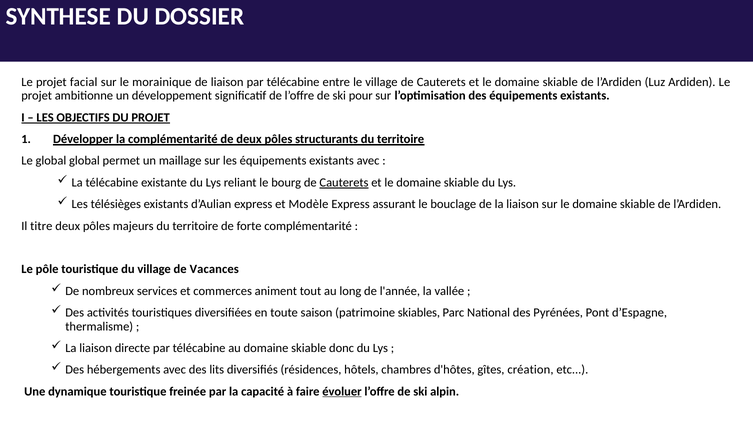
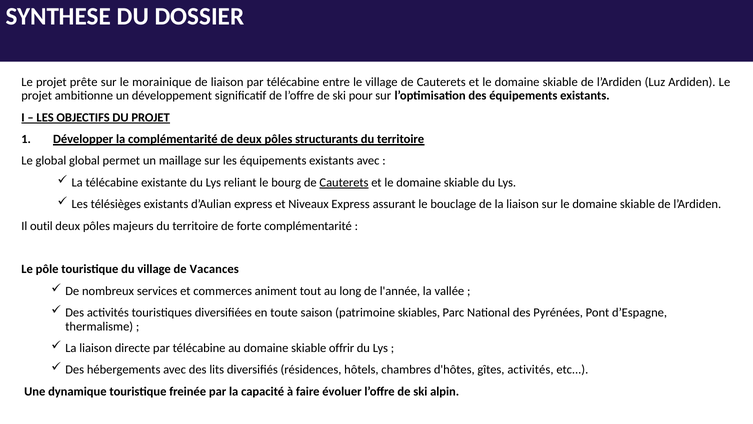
facial: facial -> prête
Modèle: Modèle -> Niveaux
titre: titre -> outil
donc: donc -> offrir
gîtes création: création -> activités
évoluer underline: present -> none
